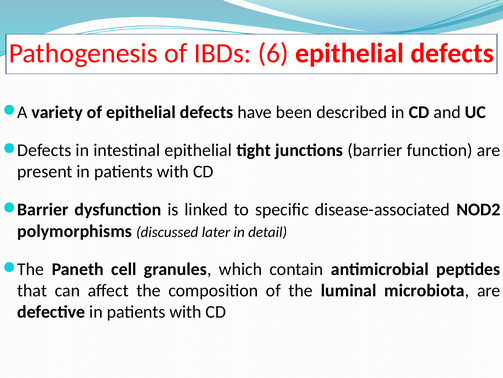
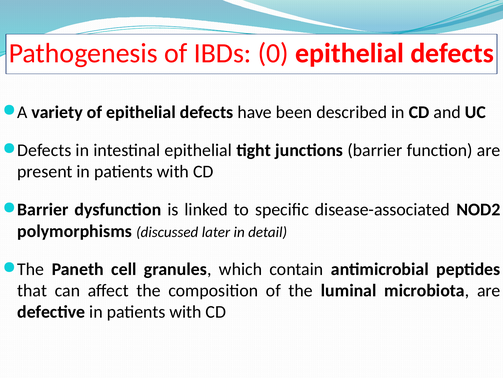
6: 6 -> 0
